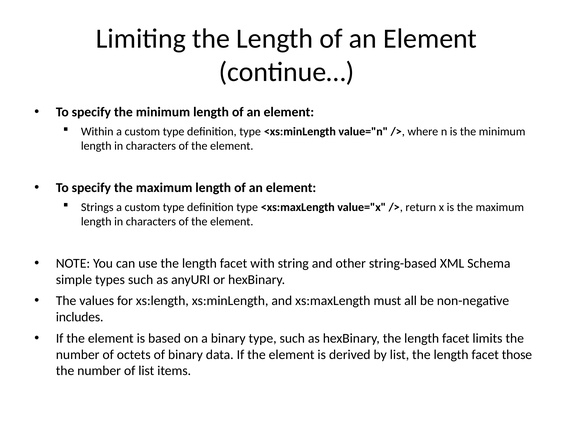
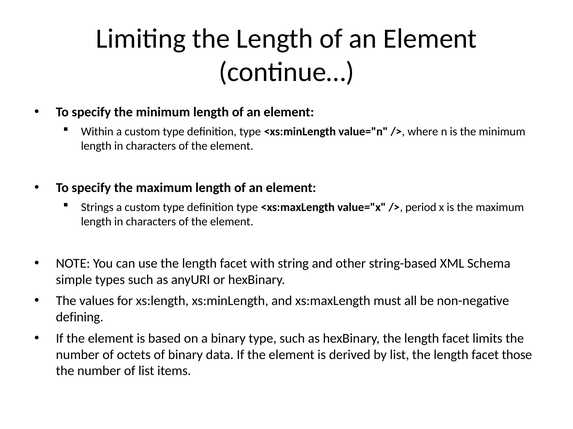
return: return -> period
includes: includes -> defining
